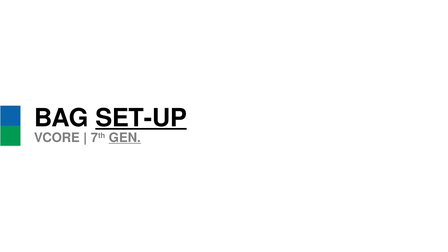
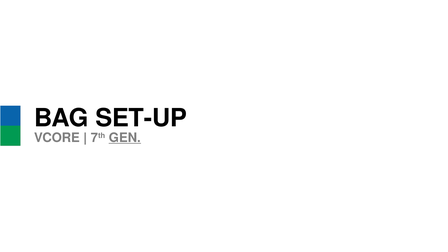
SET-UP underline: present -> none
